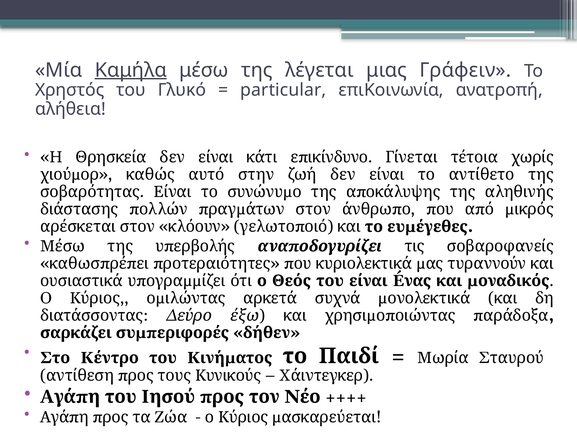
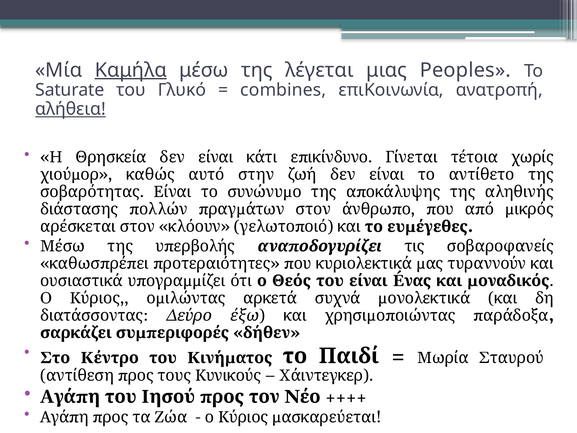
Γράφειν: Γράφειν -> Peoples
Χρηστός: Χρηστός -> Saturate
particular: particular -> combines
αλήθεια underline: none -> present
